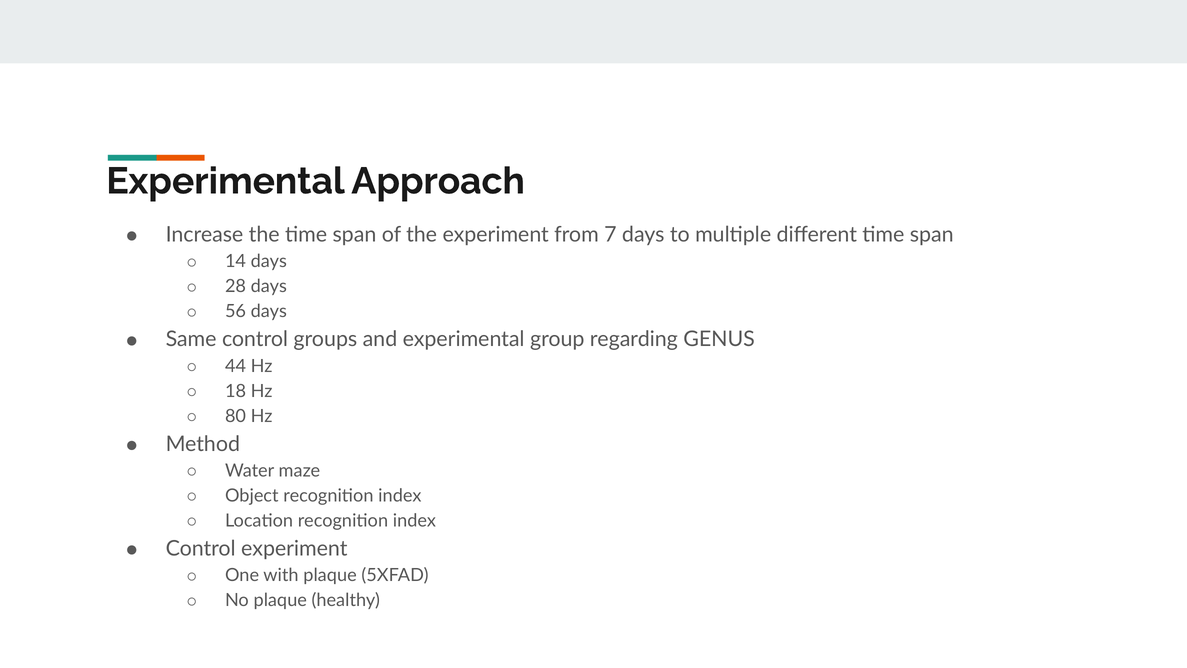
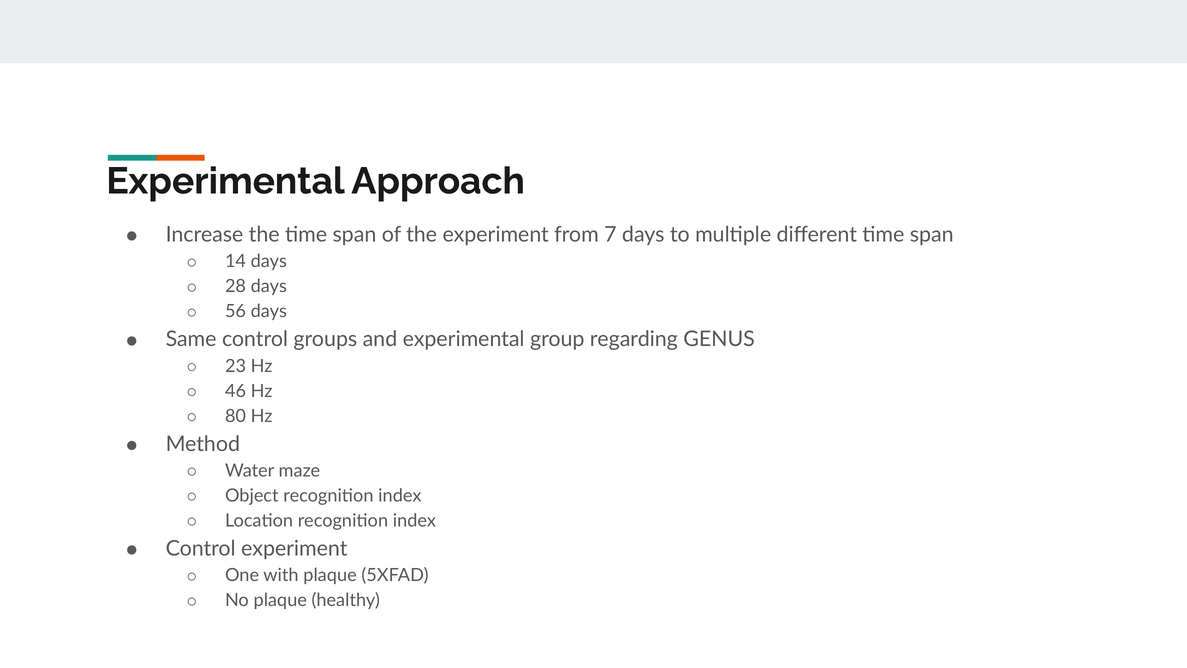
44: 44 -> 23
18: 18 -> 46
